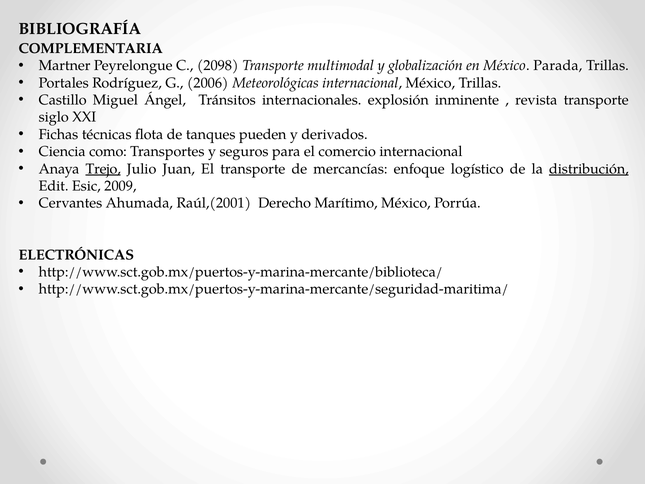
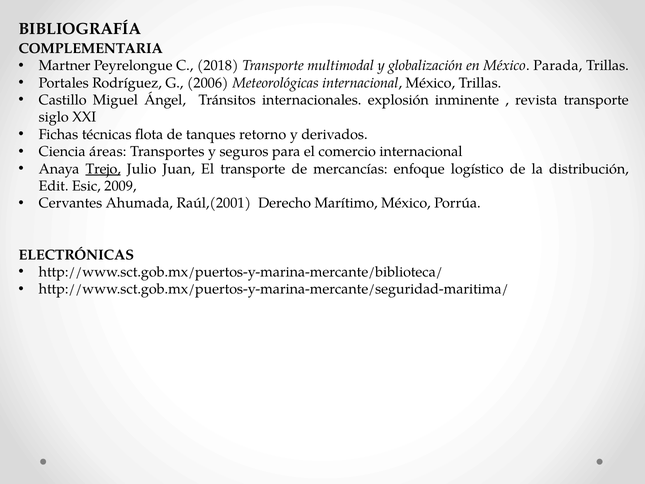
2098: 2098 -> 2018
pueden: pueden -> retorno
como: como -> áreas
distribución underline: present -> none
